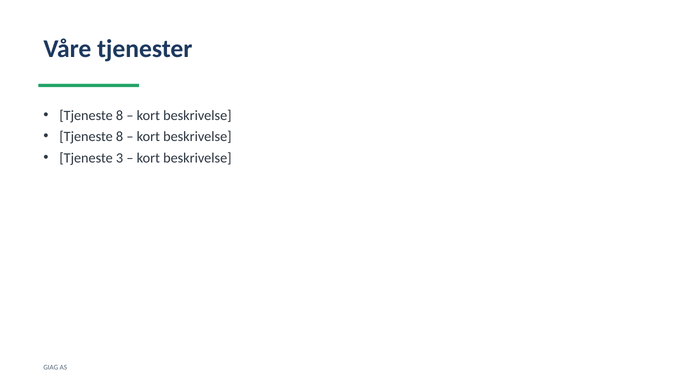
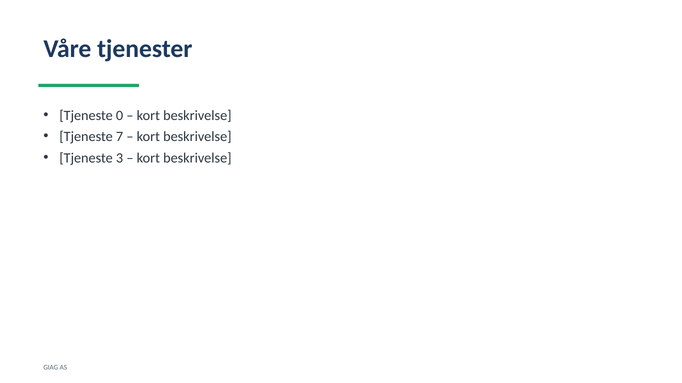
8 at (120, 116): 8 -> 0
8 at (120, 137): 8 -> 7
